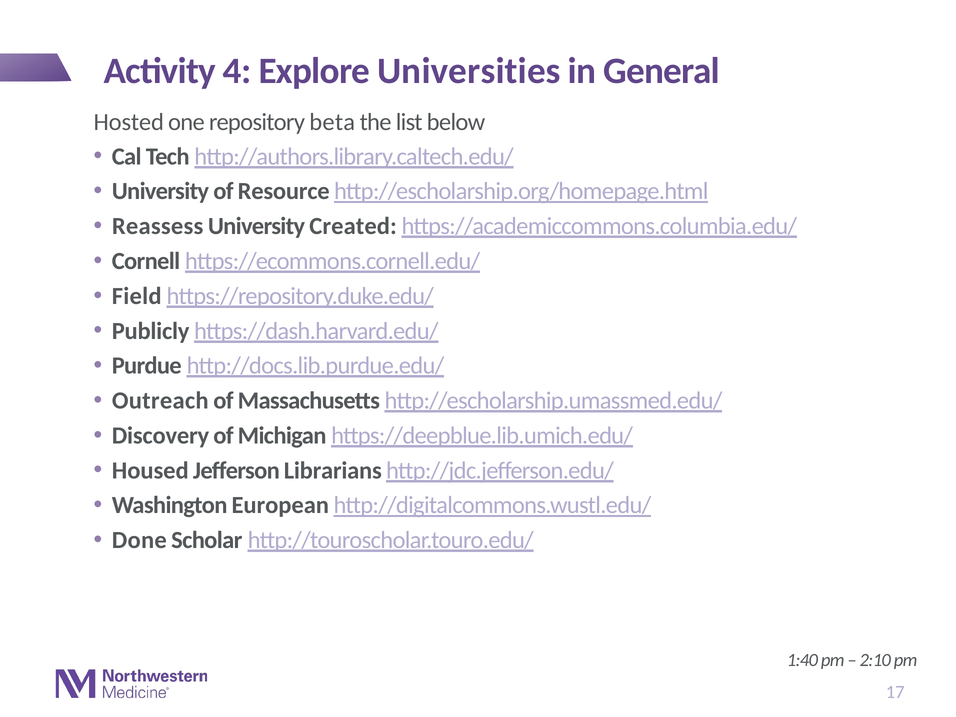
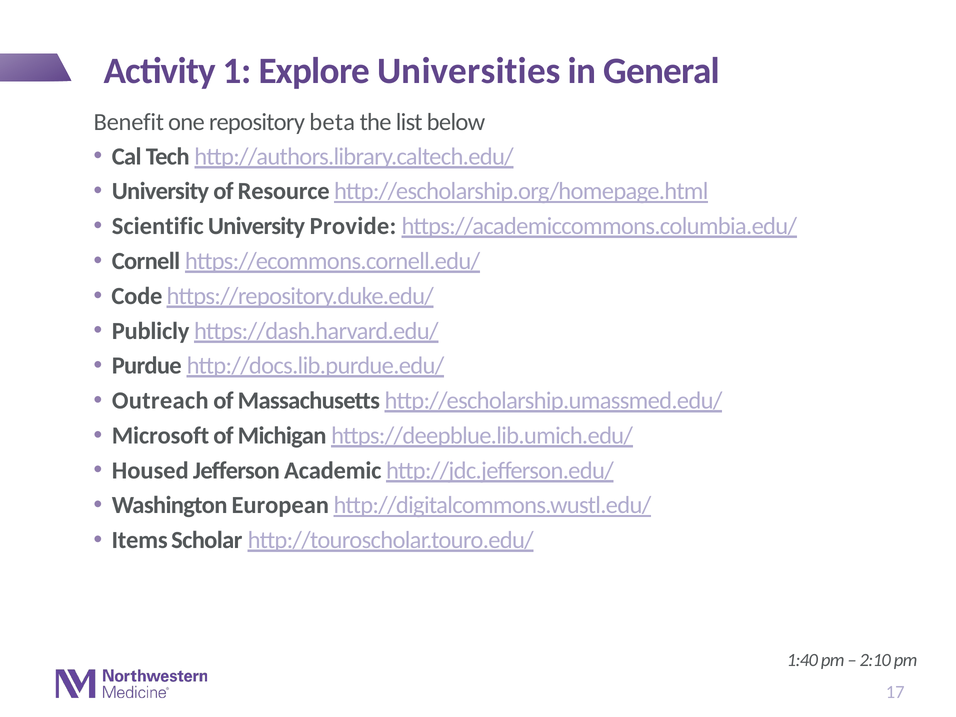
4: 4 -> 1
Hosted: Hosted -> Benefit
Reassess: Reassess -> Scientific
Created: Created -> Provide
Field: Field -> Code
Discovery: Discovery -> Microsoft
Librarians: Librarians -> Academic
Done: Done -> Items
